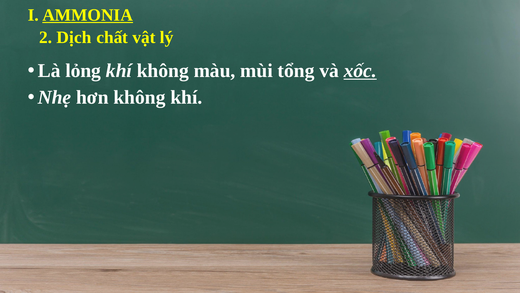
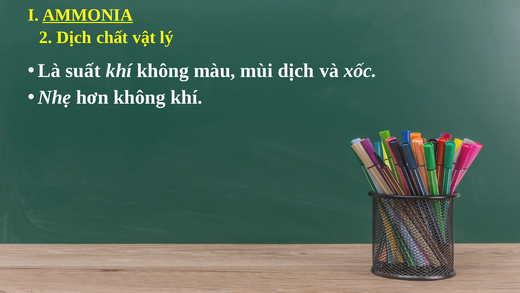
lỏng: lỏng -> suất
mùi tổng: tổng -> dịch
xốc underline: present -> none
